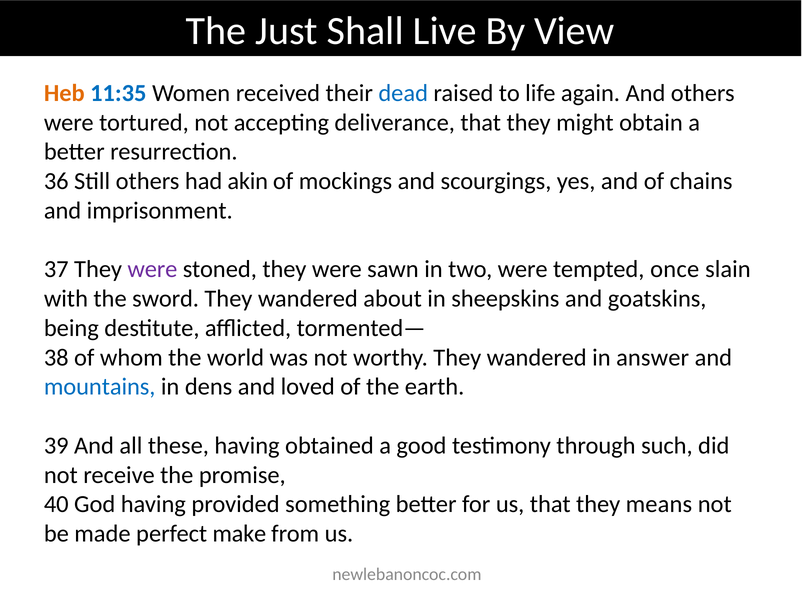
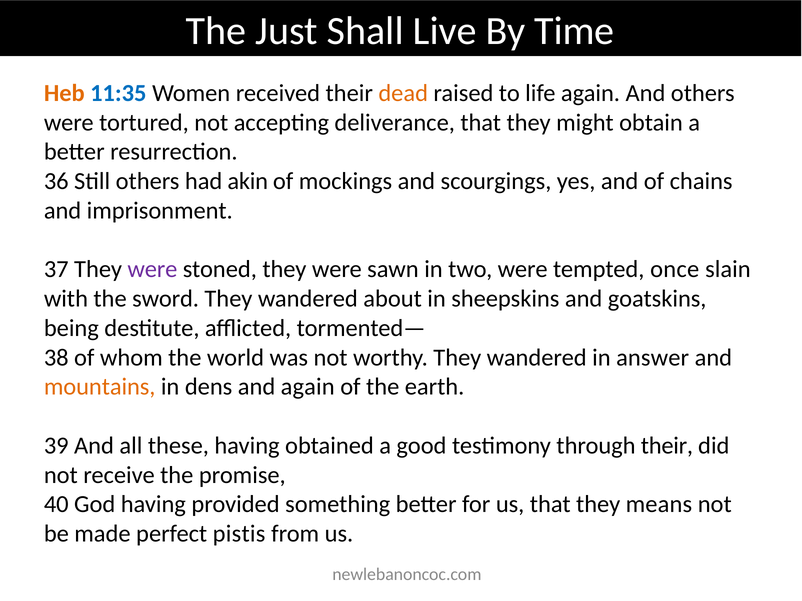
View: View -> Time
dead colour: blue -> orange
mountains colour: blue -> orange
and loved: loved -> again
through such: such -> their
make: make -> pistis
